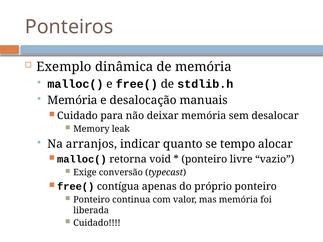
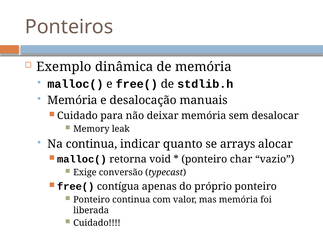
Na arranjos: arranjos -> continua
tempo: tempo -> arrays
livre: livre -> char
